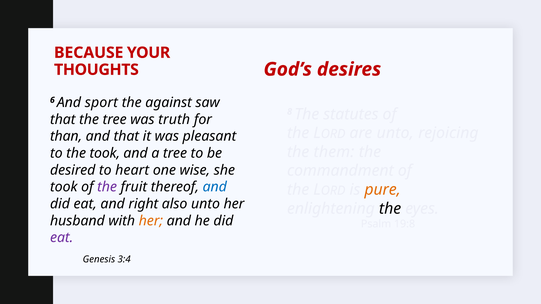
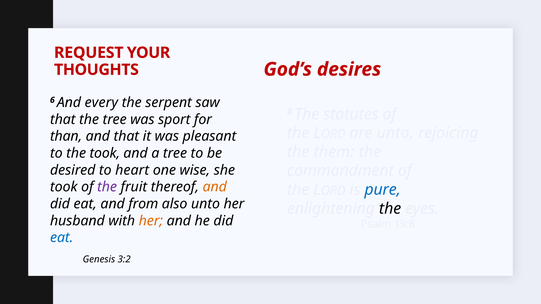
BECAUSE: BECAUSE -> REQUEST
sport: sport -> every
against: against -> serpent
truth: truth -> sport
and at (215, 187) colour: blue -> orange
pure colour: orange -> blue
right: right -> from
eat at (62, 238) colour: purple -> blue
3:4: 3:4 -> 3:2
